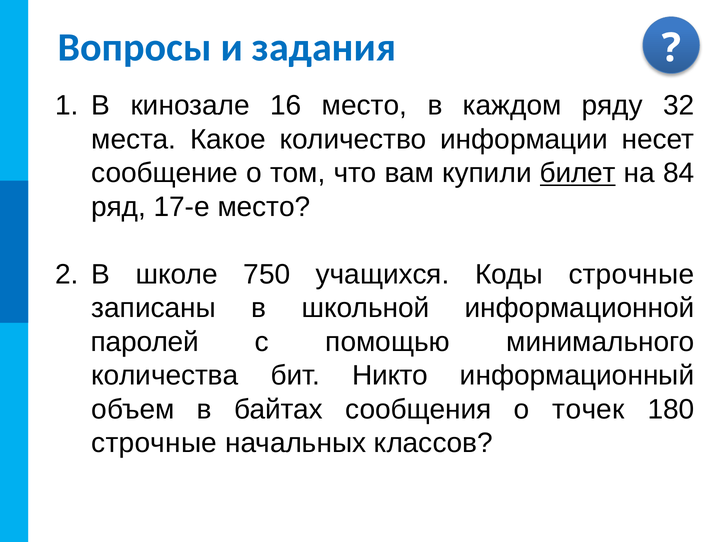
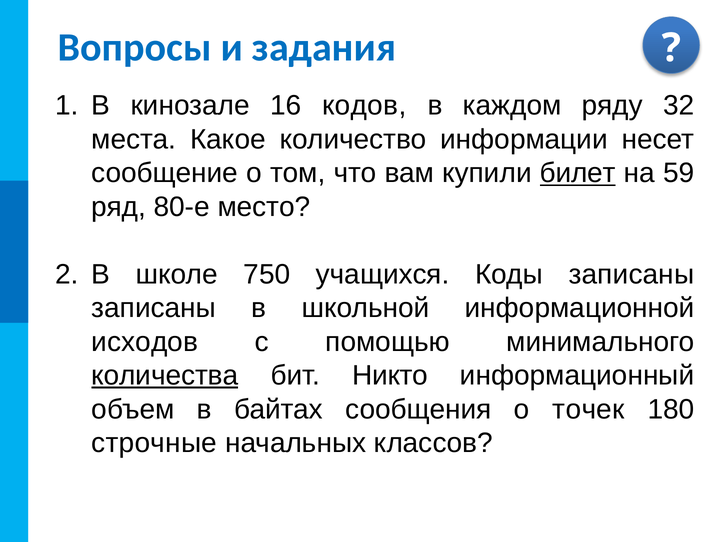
16 место: место -> кодов
84: 84 -> 59
17-е: 17-е -> 80-е
Коды строчные: строчные -> записаны
паролей: паролей -> исходов
количества underline: none -> present
